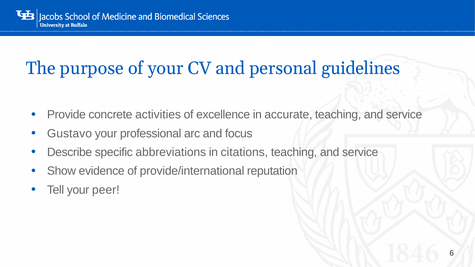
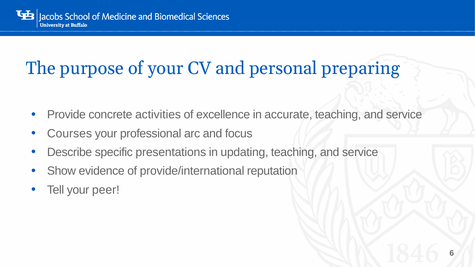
guidelines: guidelines -> preparing
Gustavo: Gustavo -> Courses
abbreviations: abbreviations -> presentations
citations: citations -> updating
